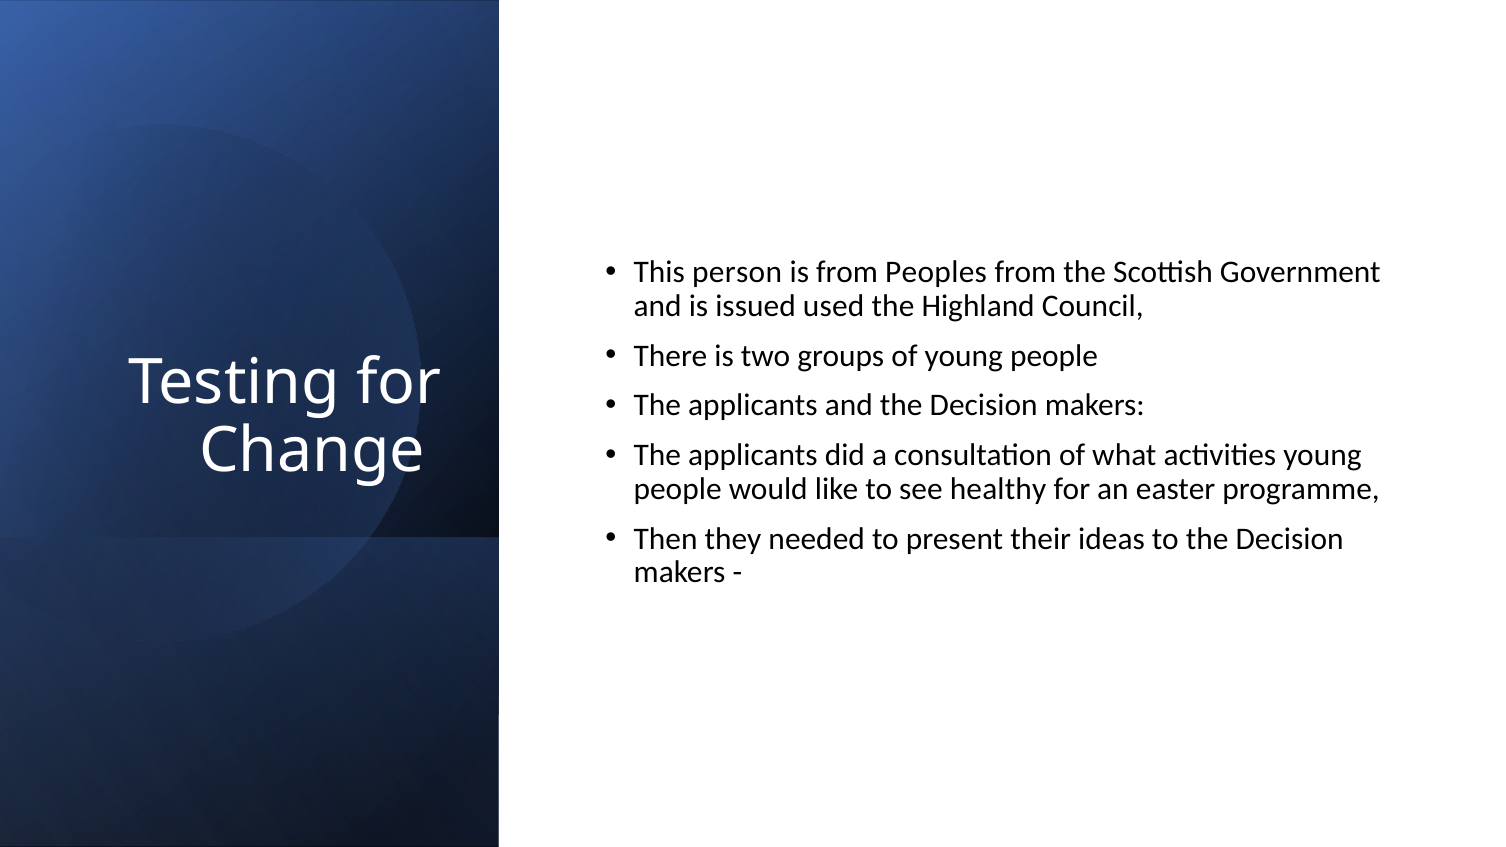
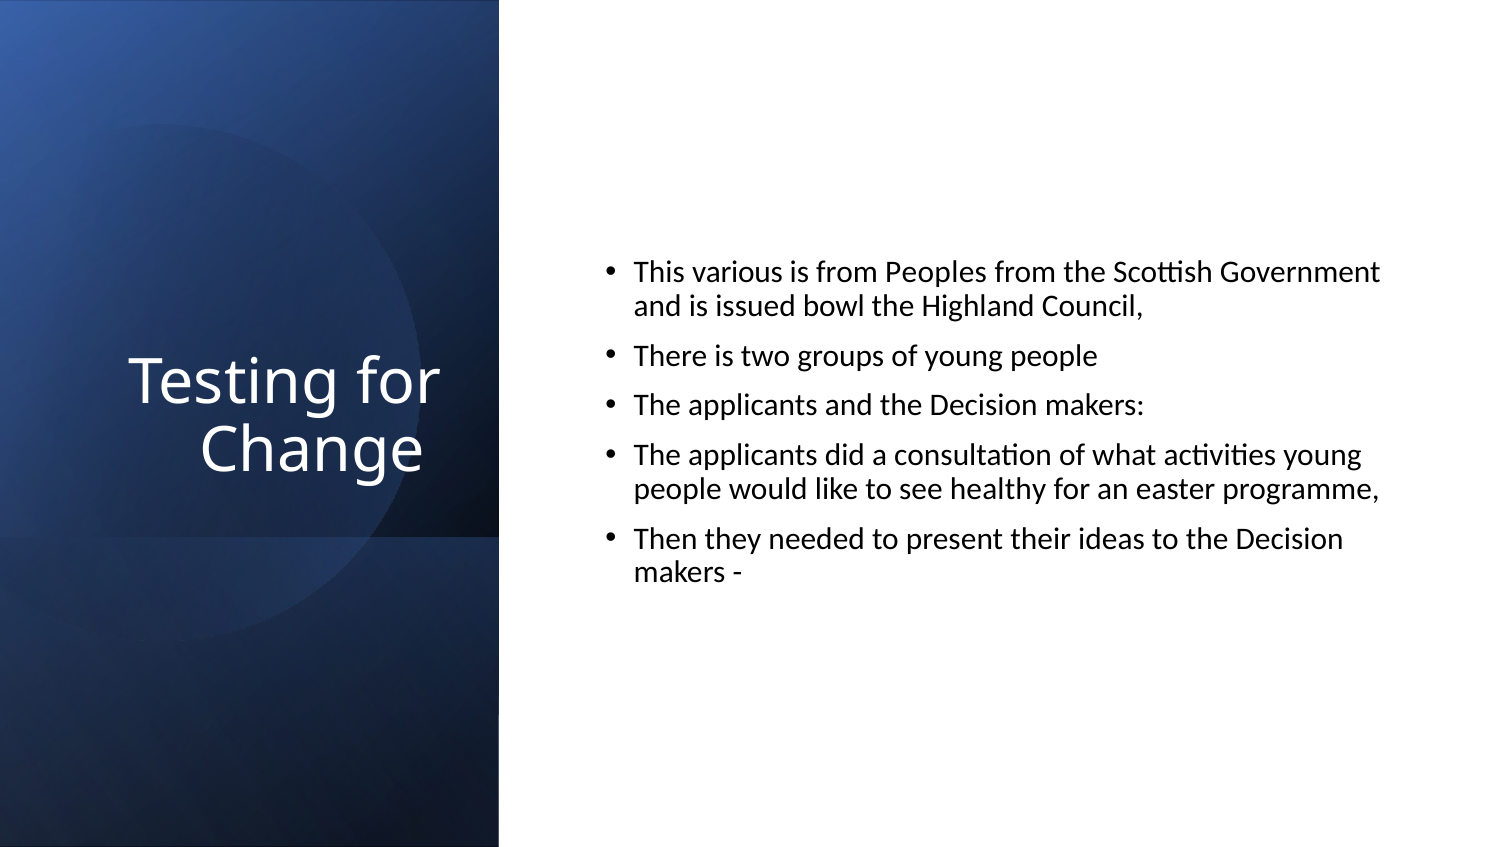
person: person -> various
used: used -> bowl
